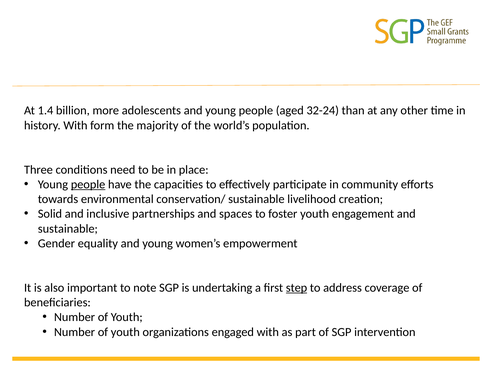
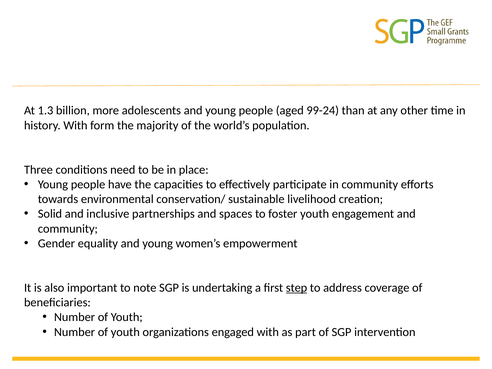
1.4: 1.4 -> 1.3
32-24: 32-24 -> 99-24
people at (88, 184) underline: present -> none
sustainable at (68, 229): sustainable -> community
